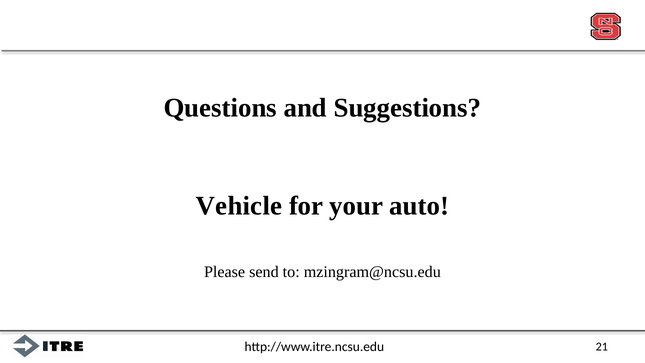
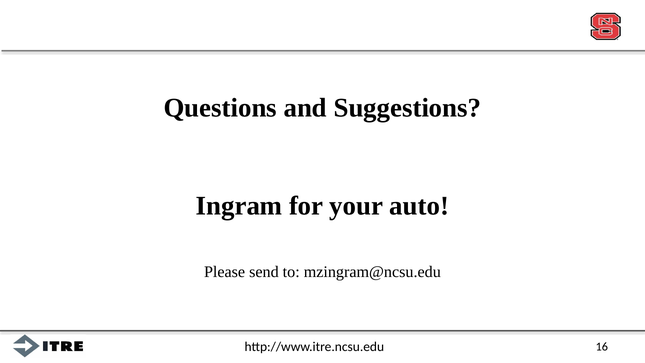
Vehicle: Vehicle -> Ingram
21: 21 -> 16
